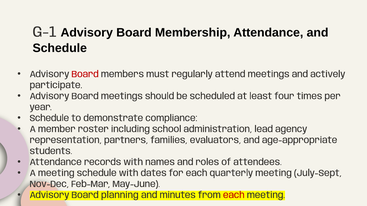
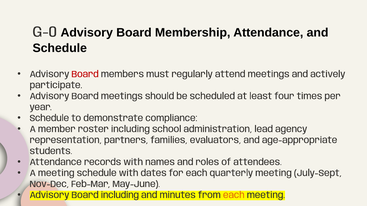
G-1: G-1 -> G-0
Board planning: planning -> including
each at (234, 195) colour: red -> orange
